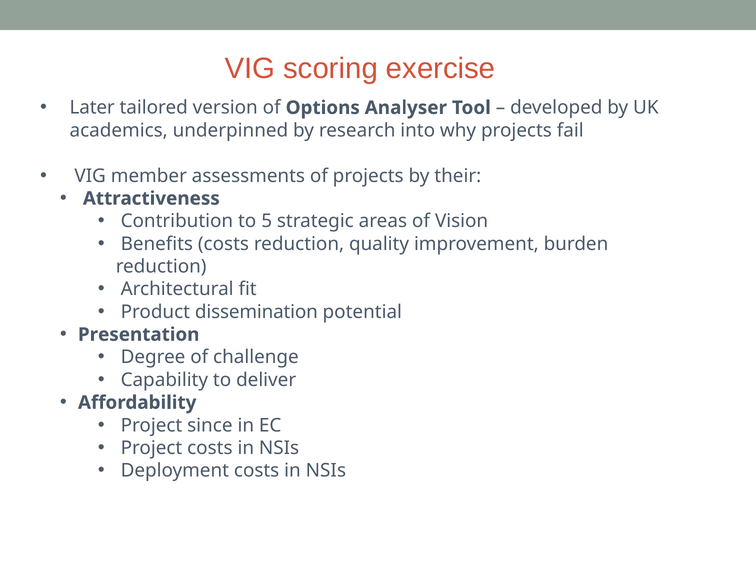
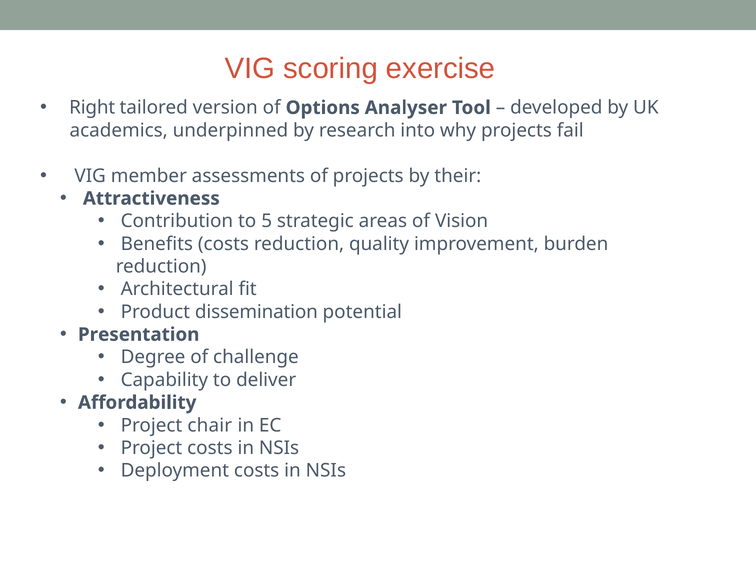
Later: Later -> Right
since: since -> chair
